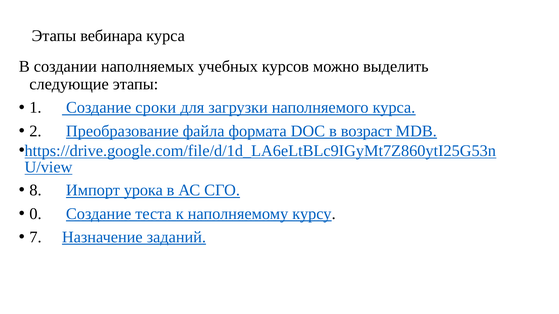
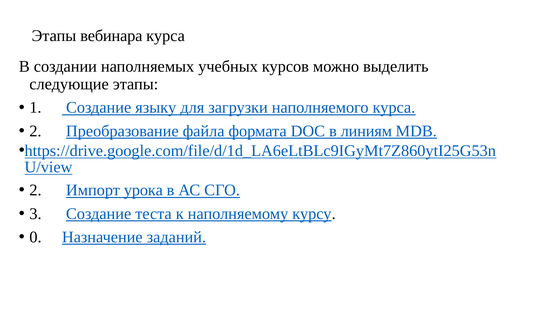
сроки: сроки -> языку
возраст: возраст -> линиям
8 at (35, 191): 8 -> 2
0: 0 -> 3
7: 7 -> 0
